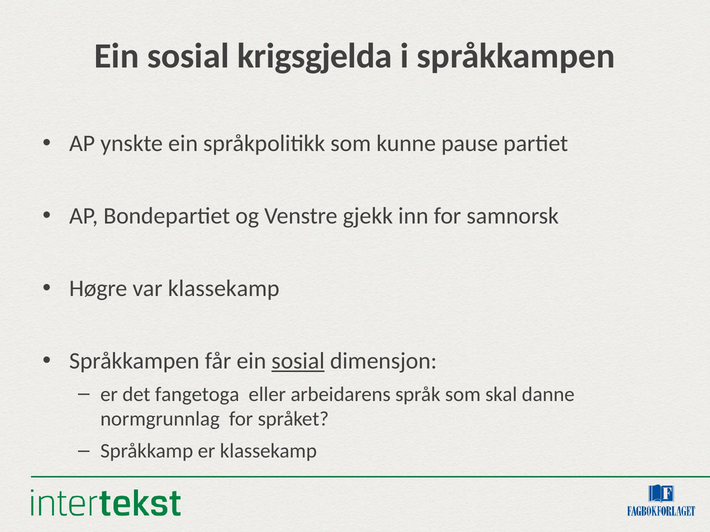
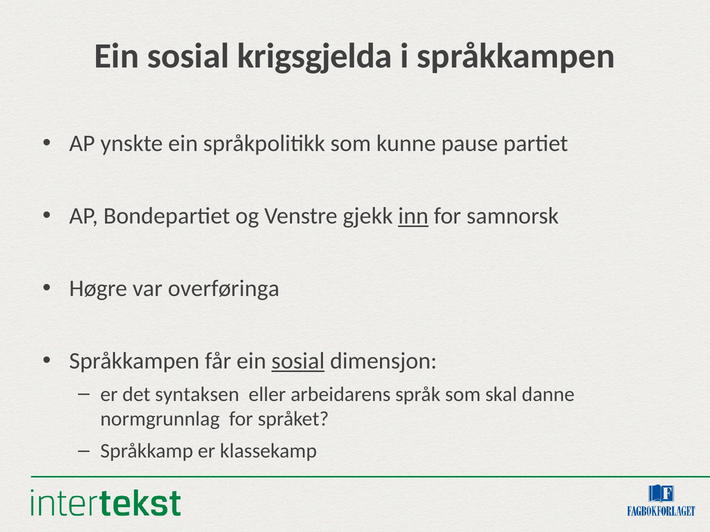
inn underline: none -> present
var klassekamp: klassekamp -> overføringa
fangetoga: fangetoga -> syntaksen
